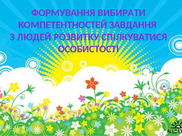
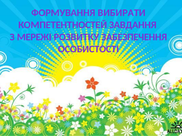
ЛЮДЕЙ: ЛЮДЕЙ -> МЕРЕЖІ
СПІЛКУВАТИСЯ: СПІЛКУВАТИСЯ -> ЗАБЕЗПЕЧЕННЯ
